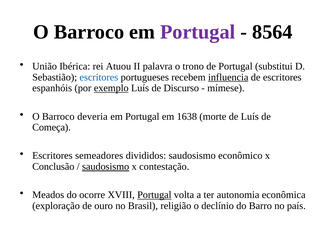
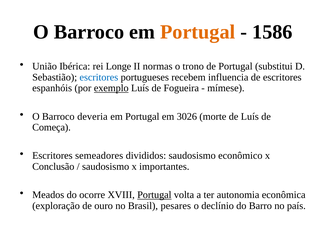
Portugal at (198, 32) colour: purple -> orange
8564: 8564 -> 1586
Atuou: Atuou -> Longe
palavra: palavra -> normas
influencia underline: present -> none
Discurso: Discurso -> Fogueira
1638: 1638 -> 3026
saudosismo at (106, 167) underline: present -> none
contestação: contestação -> importantes
religião: religião -> pesares
